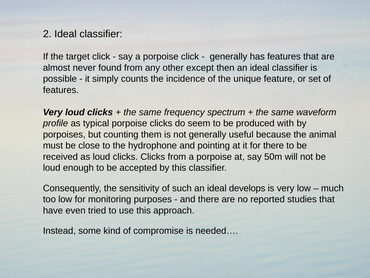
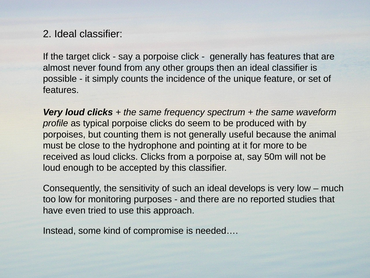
except: except -> groups
for there: there -> more
